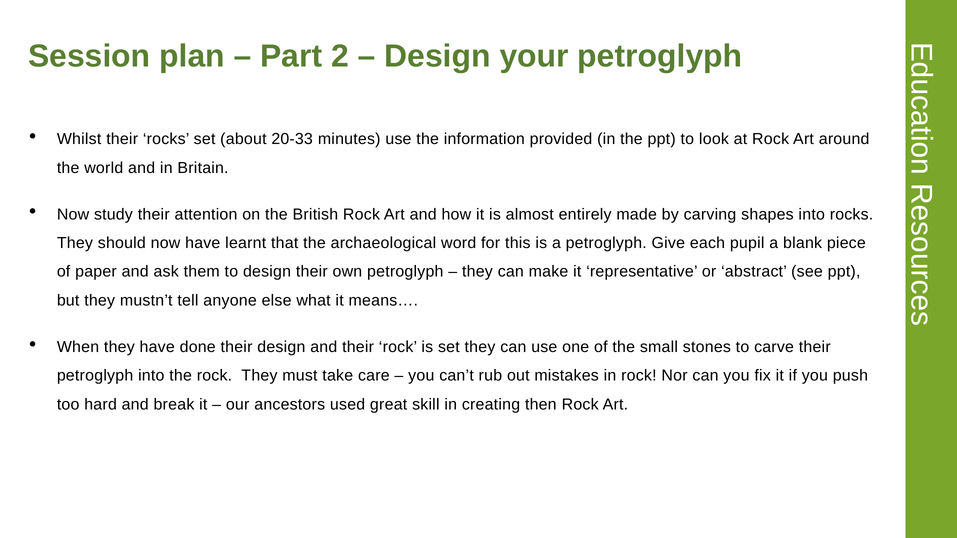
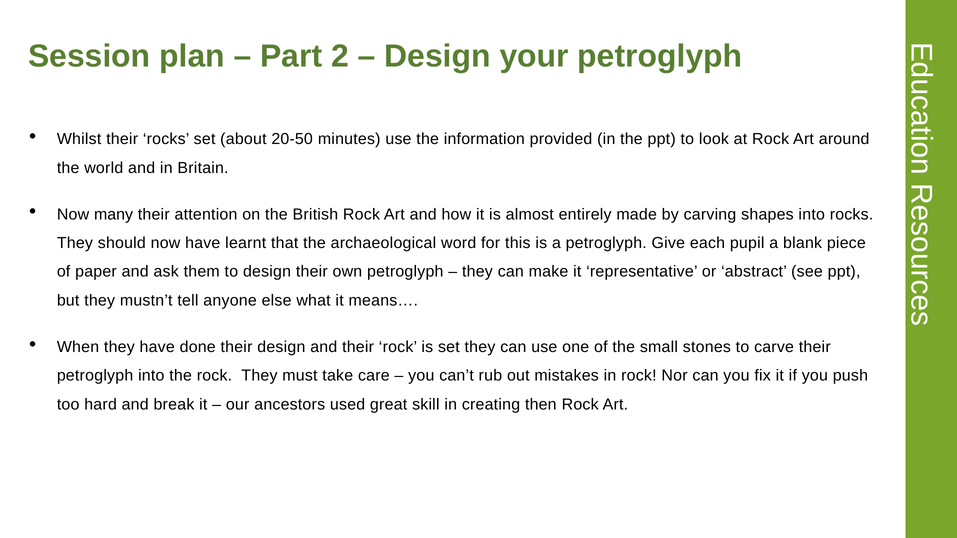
20-33: 20-33 -> 20-50
study: study -> many
